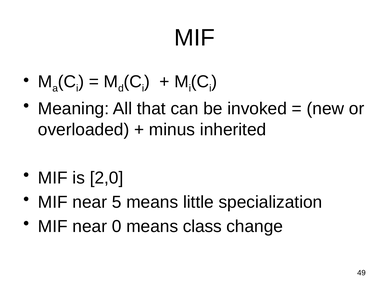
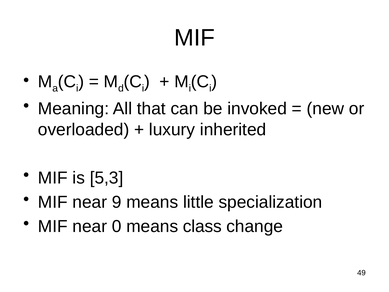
minus: minus -> luxury
2,0: 2,0 -> 5,3
5: 5 -> 9
